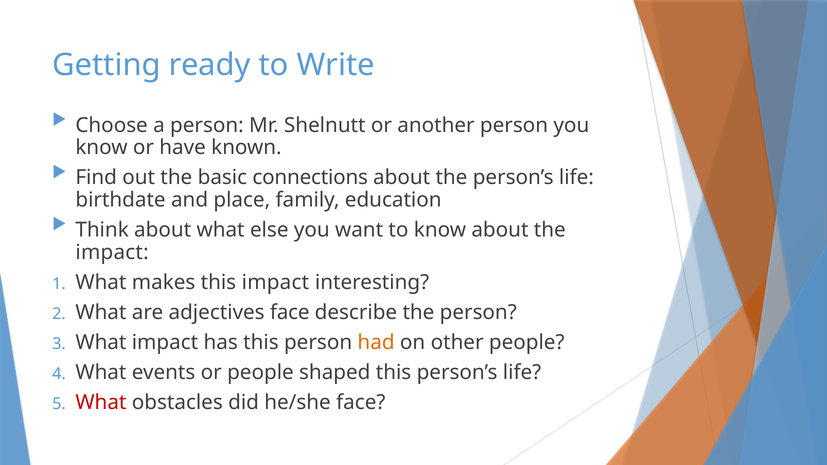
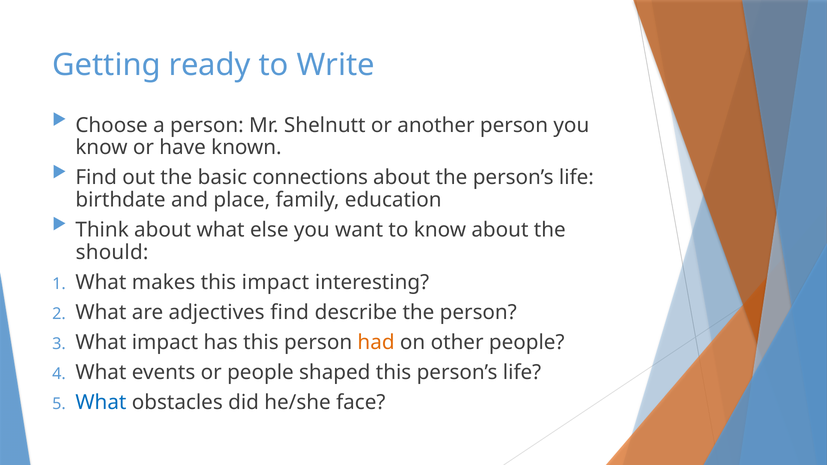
impact at (112, 252): impact -> should
adjectives face: face -> find
What at (101, 403) colour: red -> blue
